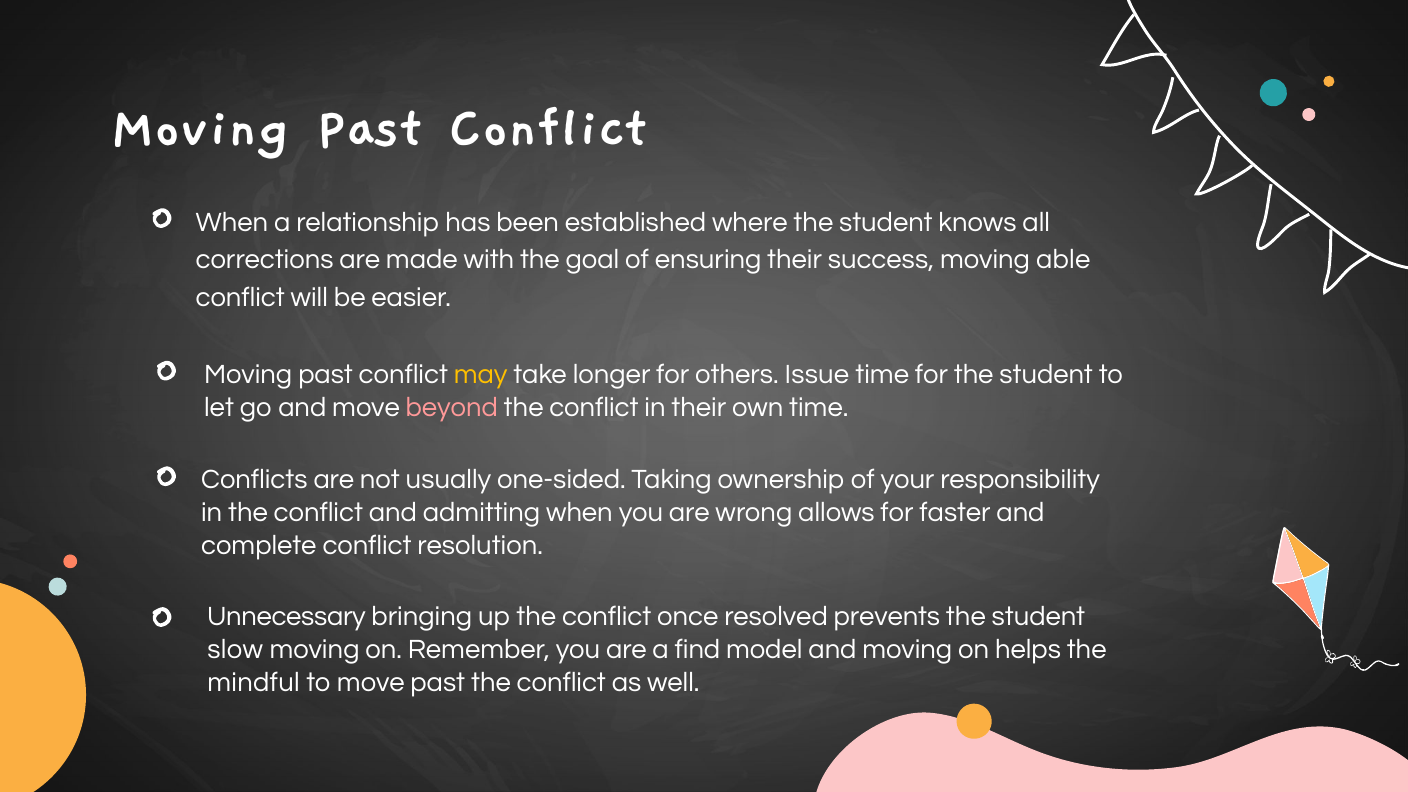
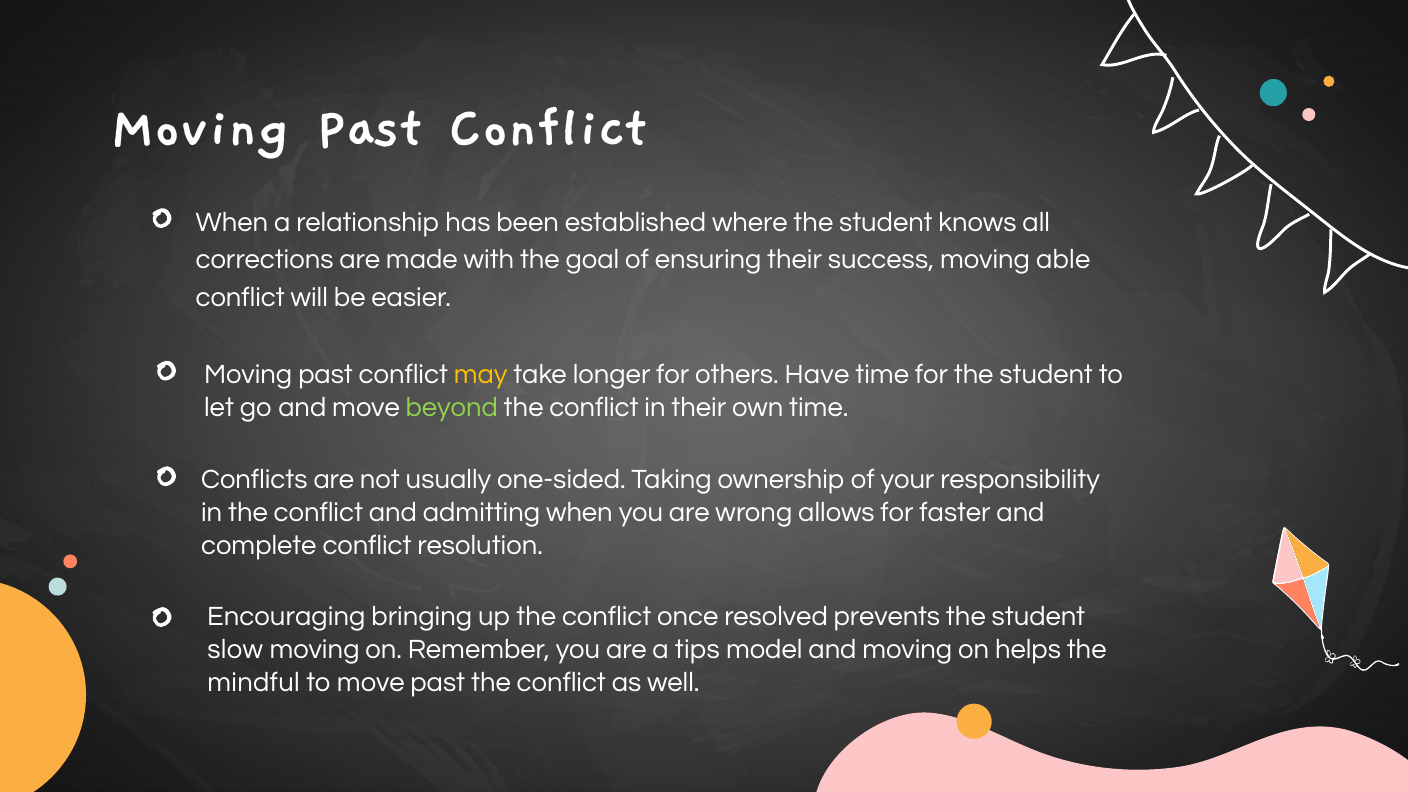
Issue: Issue -> Have
beyond colour: pink -> light green
Unnecessary: Unnecessary -> Encouraging
find: find -> tips
